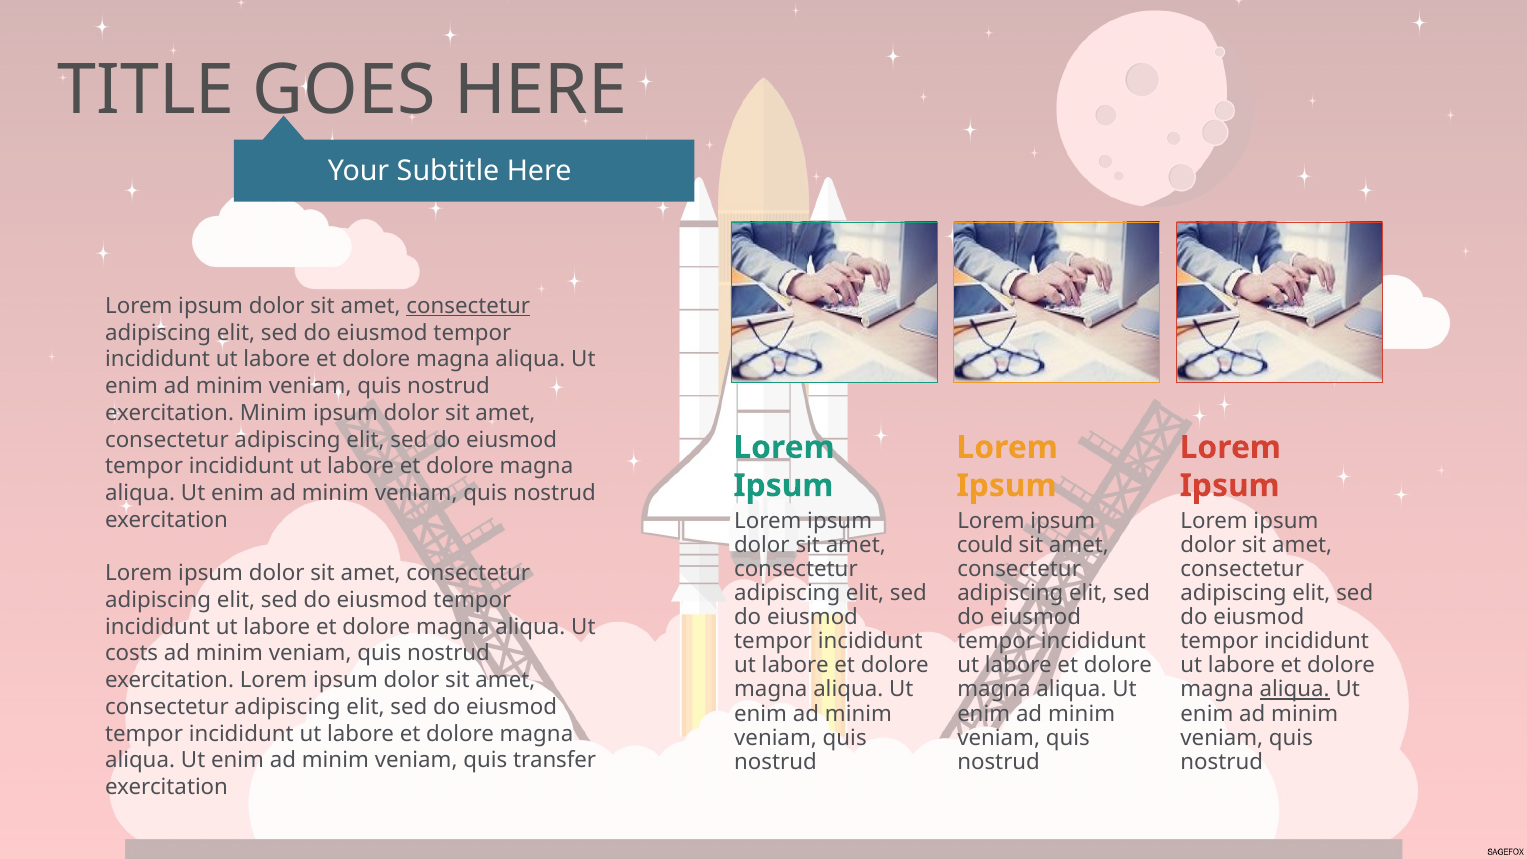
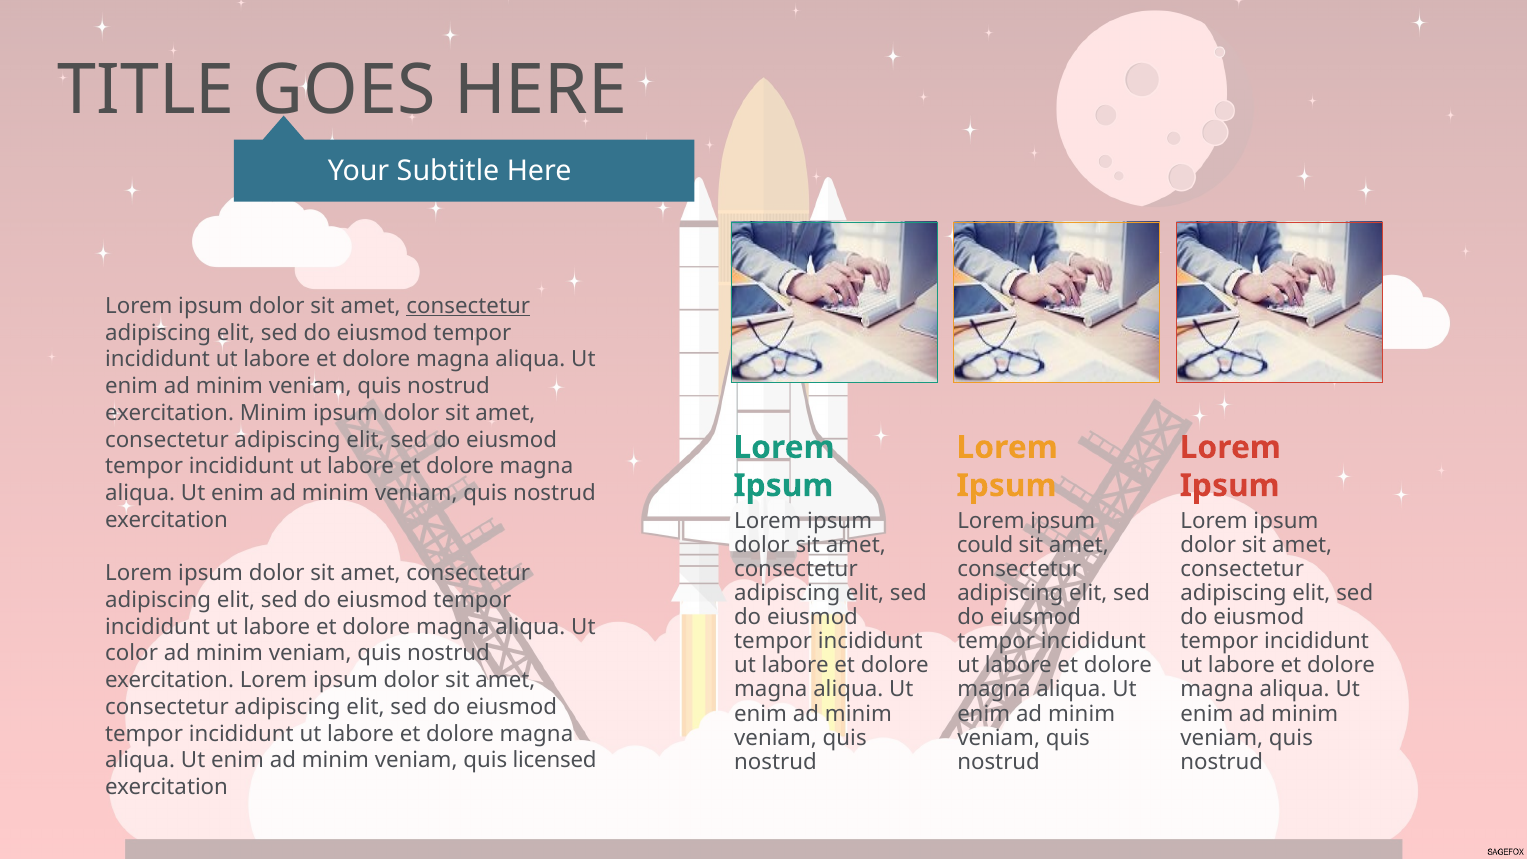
costs: costs -> color
aliqua at (1295, 690) underline: present -> none
transfer: transfer -> licensed
